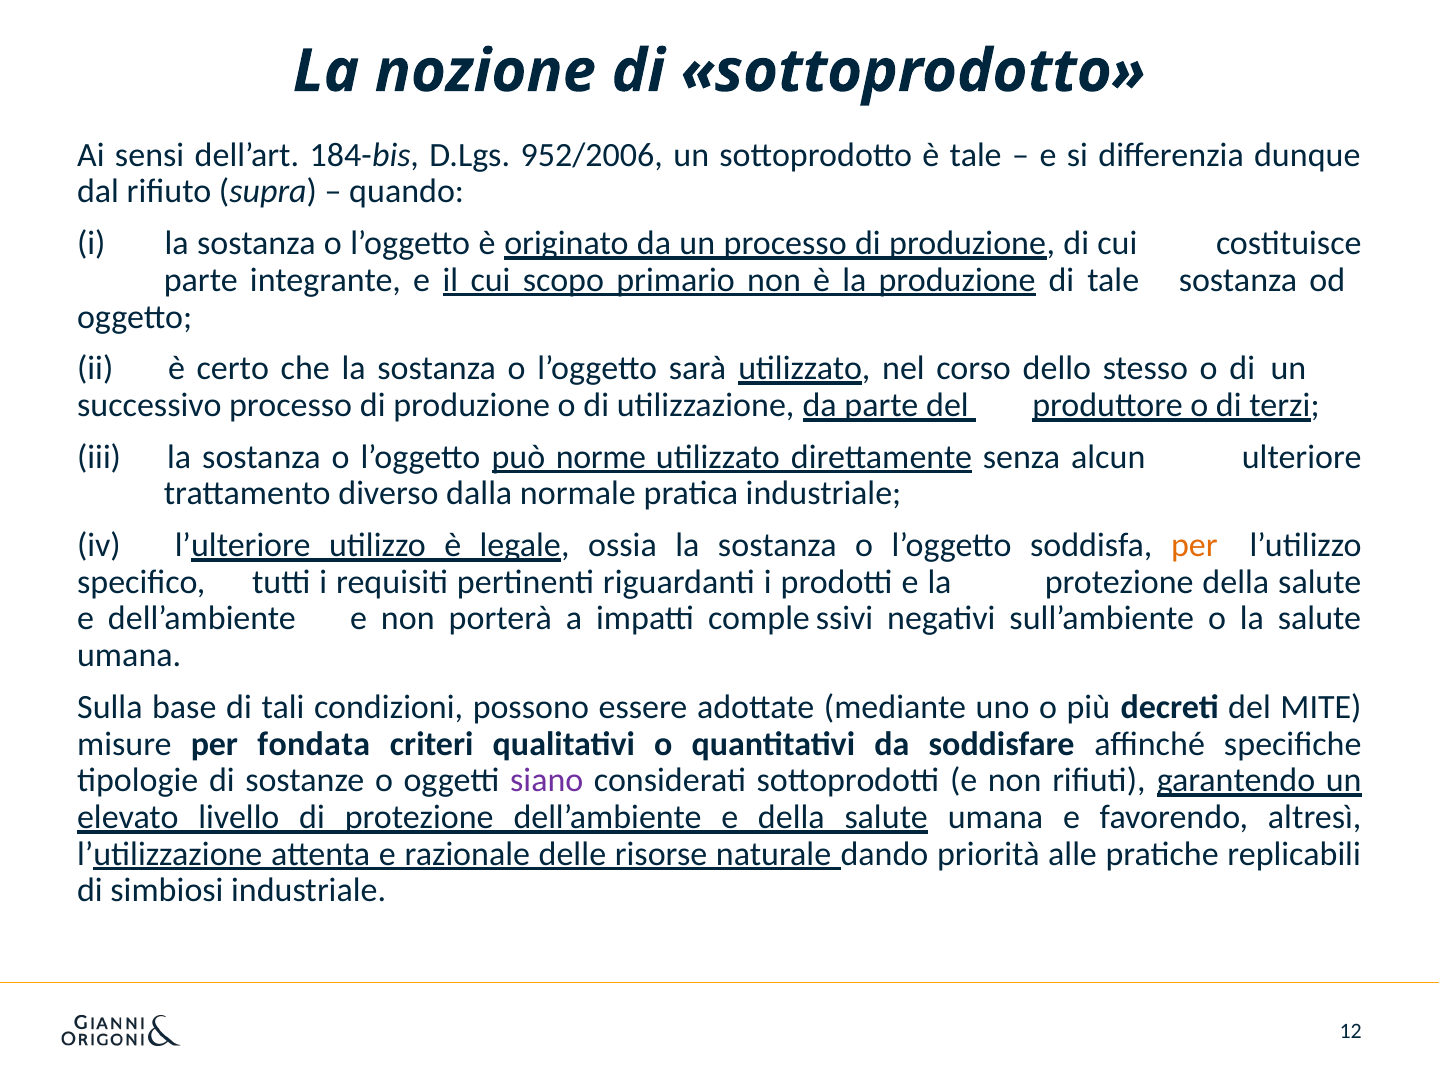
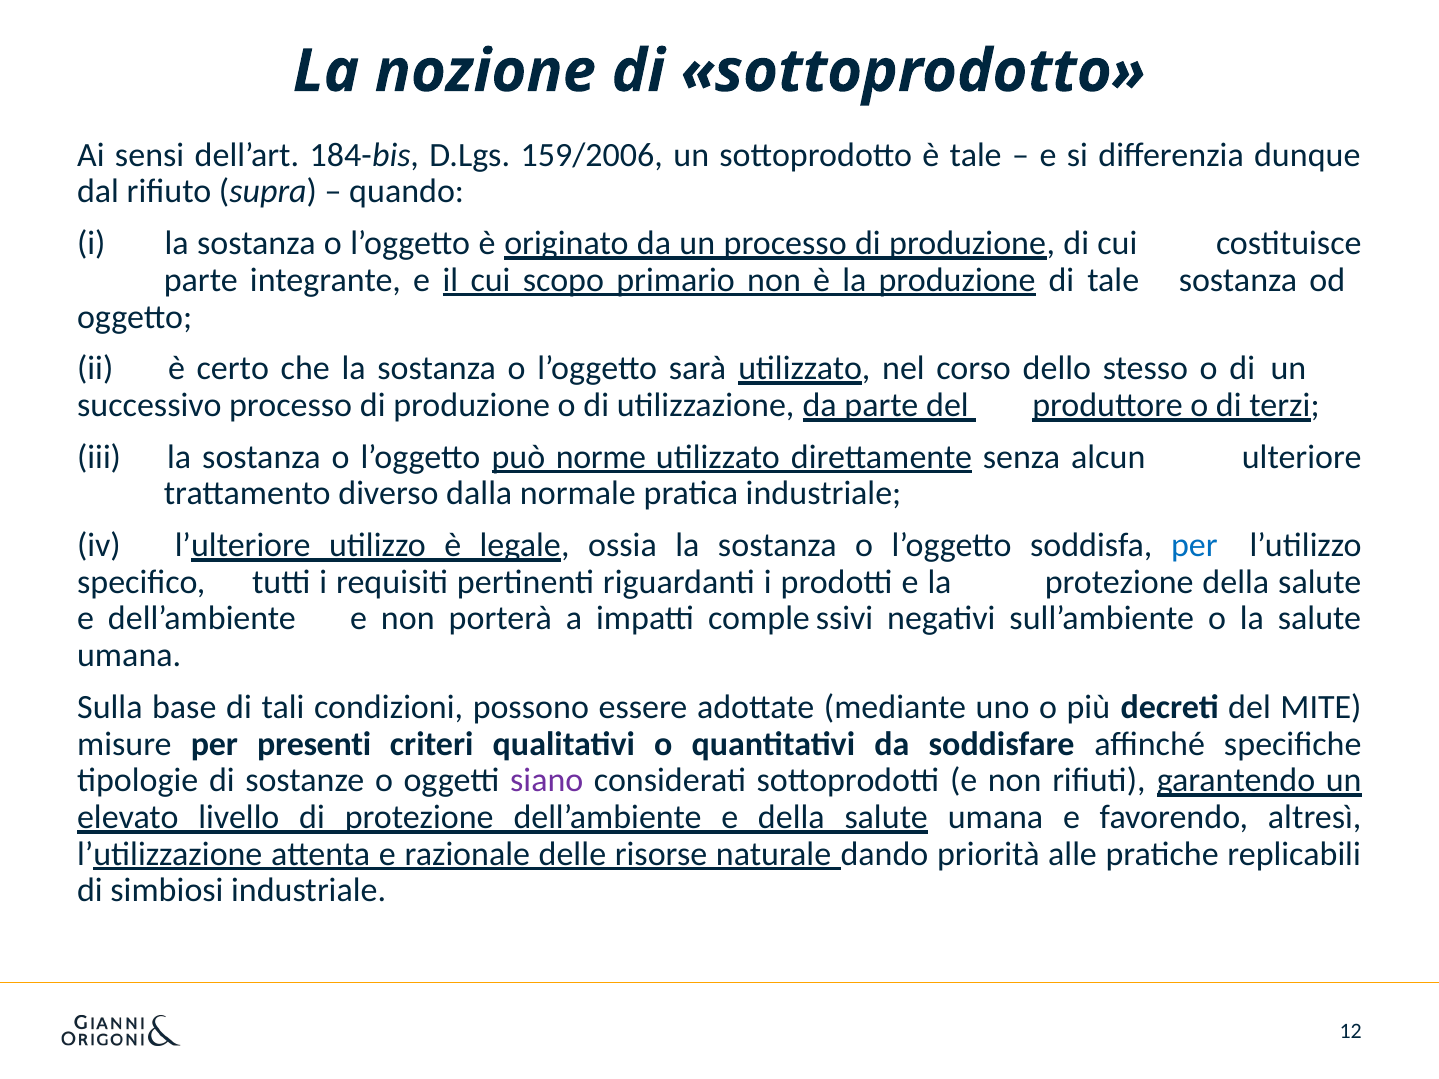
952/2006: 952/2006 -> 159/2006
per at (1194, 545) colour: orange -> blue
fondata: fondata -> presenti
